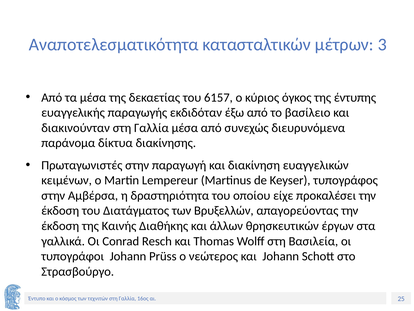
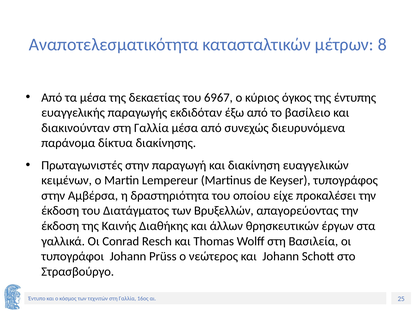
3: 3 -> 8
6157: 6157 -> 6967
